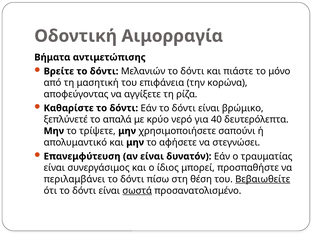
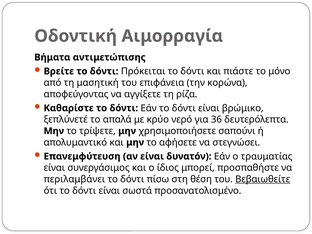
Μελανιών: Μελανιών -> Πρόκειται
40: 40 -> 36
σωστά underline: present -> none
